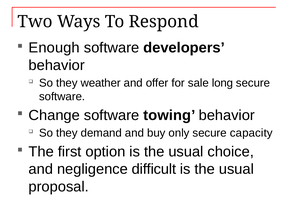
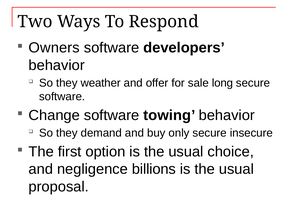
Enough: Enough -> Owners
capacity: capacity -> insecure
difficult: difficult -> billions
